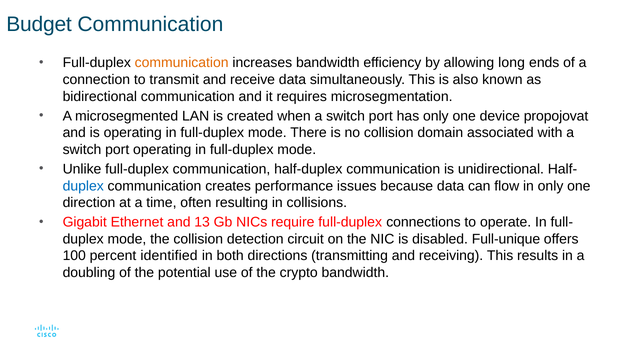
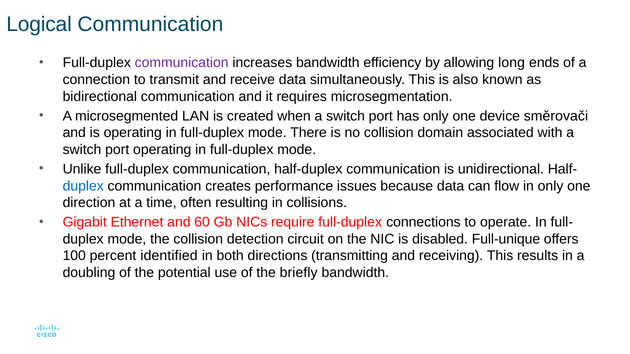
Budget: Budget -> Logical
communication at (182, 63) colour: orange -> purple
propojovat: propojovat -> směrovači
13: 13 -> 60
crypto: crypto -> briefly
